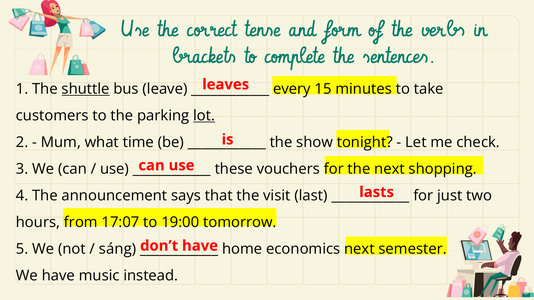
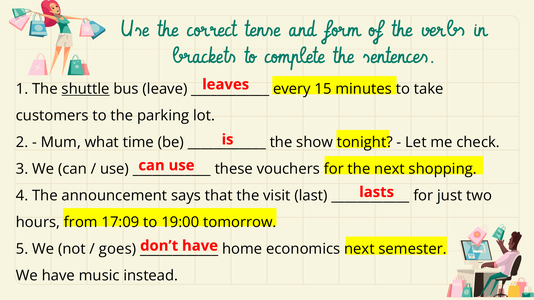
lot underline: present -> none
17:07: 17:07 -> 17:09
sáng: sáng -> goes
